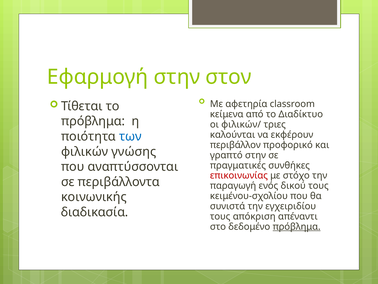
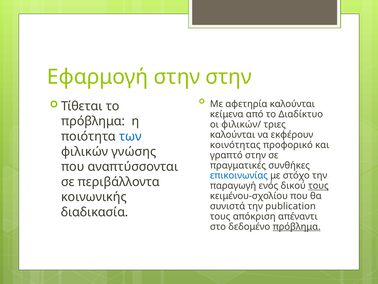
στην στον: στον -> στην
αφετηρία classroom: classroom -> καλούνται
περιβάλλον: περιβάλλον -> κοινότητας
επικοινωνίας colour: red -> blue
τους at (318, 186) underline: none -> present
εγχειριδίου: εγχειριδίου -> publication
